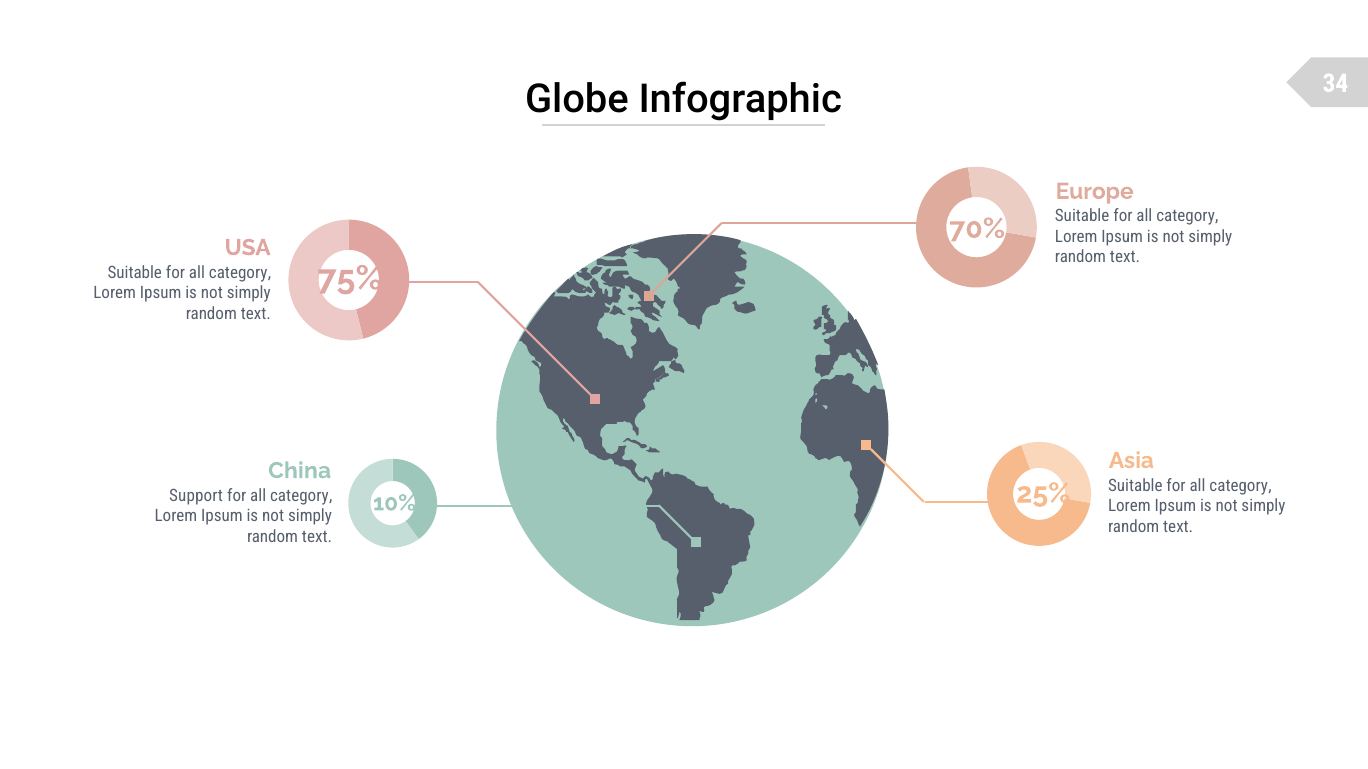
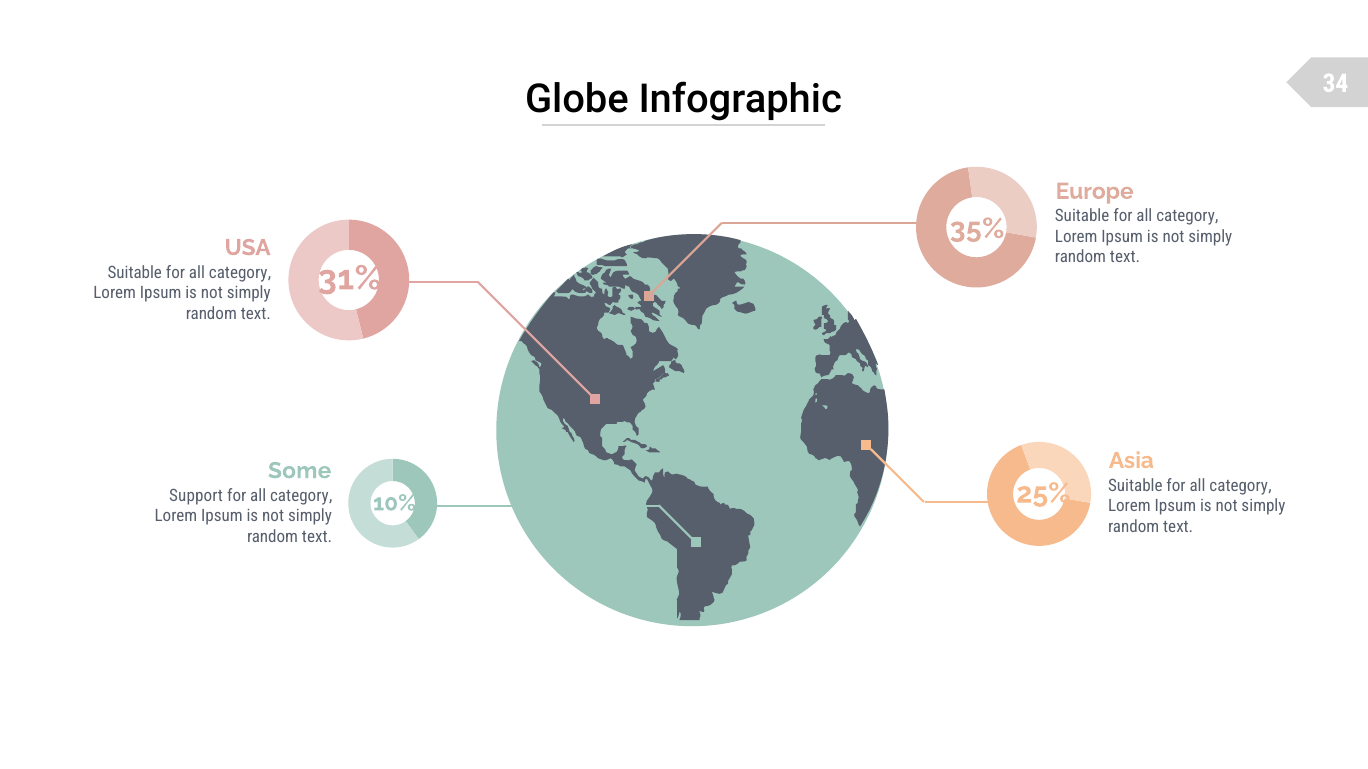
70%: 70% -> 35%
75%: 75% -> 31%
China: China -> Some
